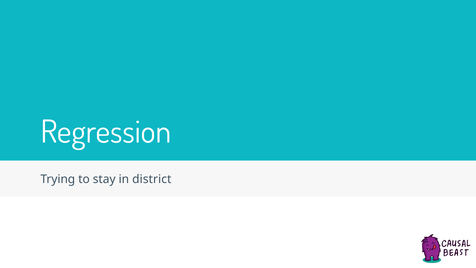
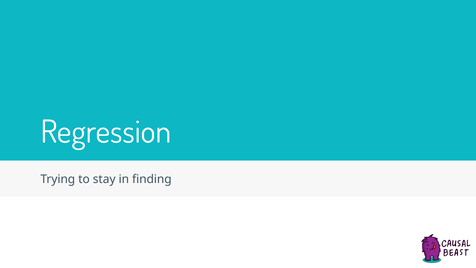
district: district -> finding
